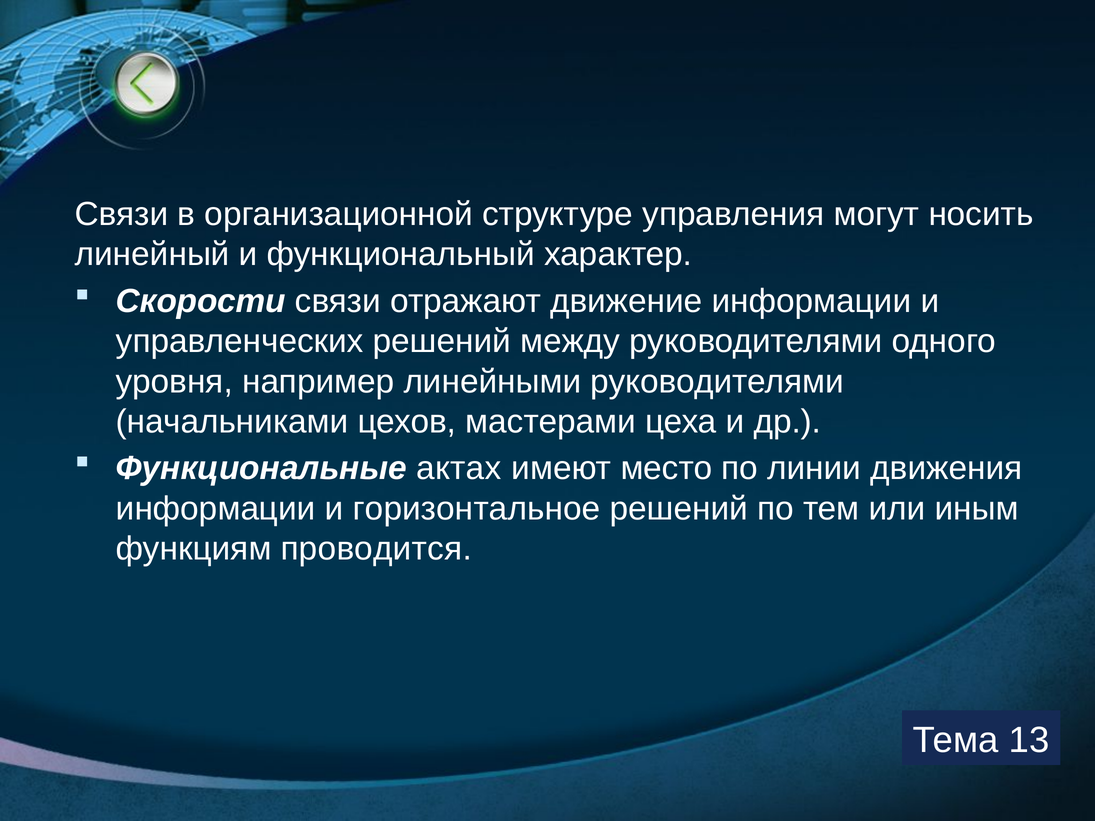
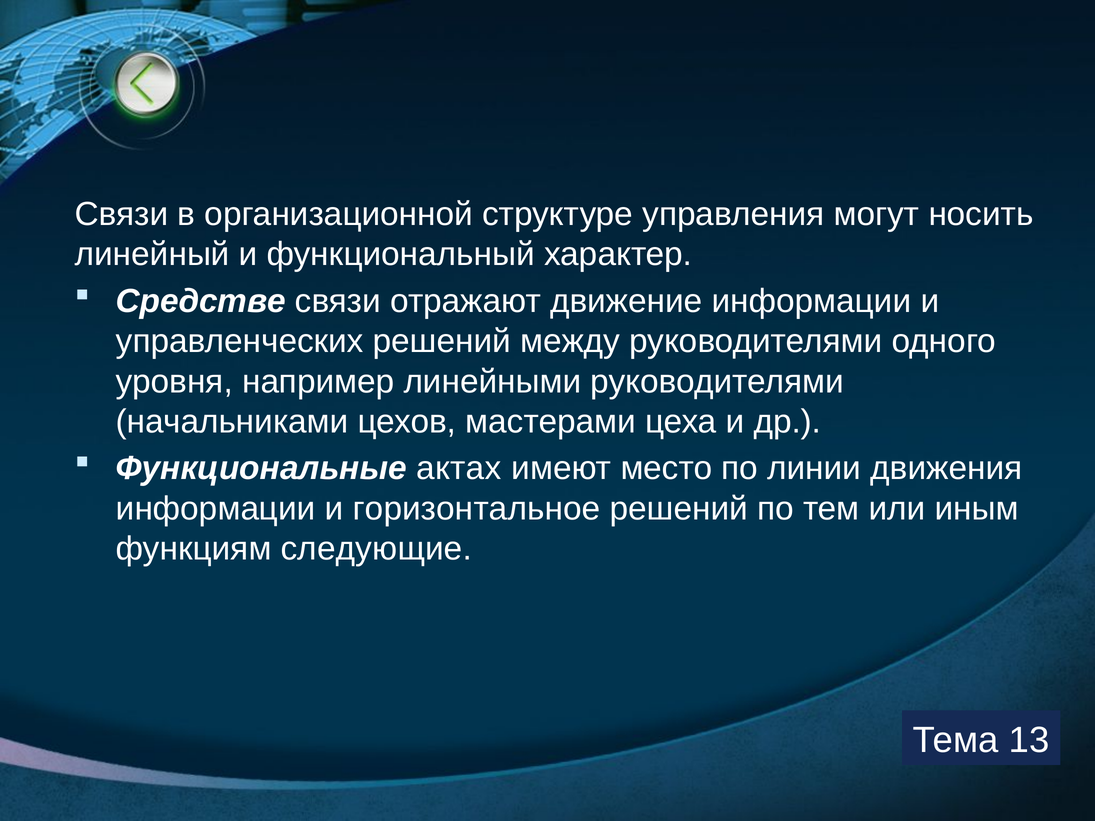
Скорости: Скорости -> Средстве
проводится: проводится -> следующие
